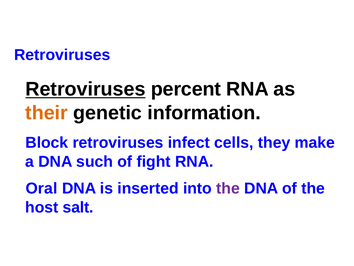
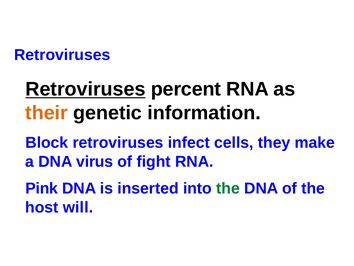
such: such -> virus
Oral: Oral -> Pink
the at (228, 188) colour: purple -> green
salt: salt -> will
